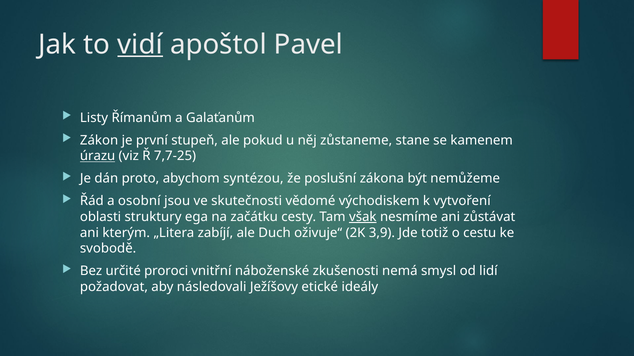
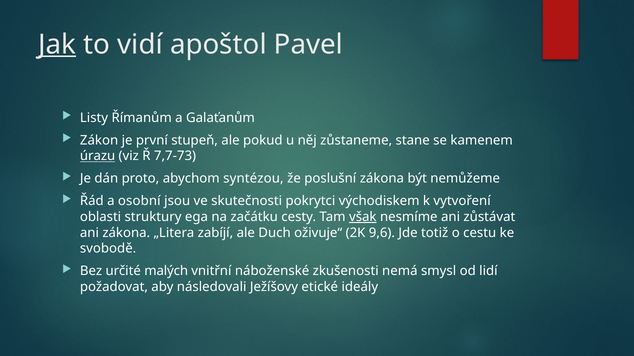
Jak underline: none -> present
vidí underline: present -> none
7,7-25: 7,7-25 -> 7,7-73
vědomé: vědomé -> pokrytci
ani kterým: kterým -> zákona
3,9: 3,9 -> 9,6
proroci: proroci -> malých
